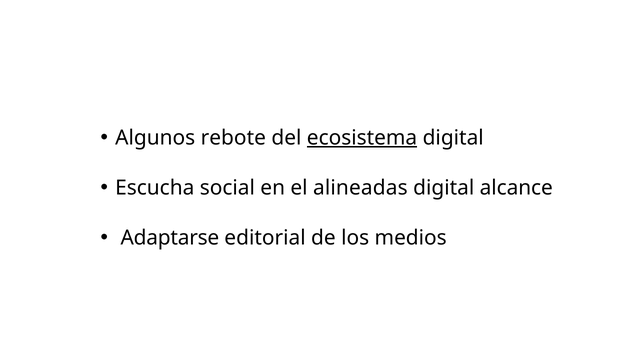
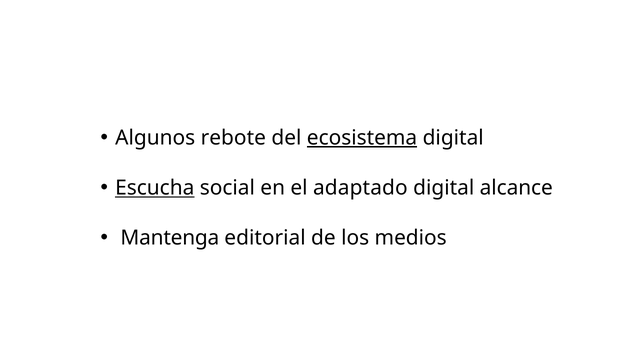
Escucha underline: none -> present
alineadas: alineadas -> adaptado
Adaptarse: Adaptarse -> Mantenga
